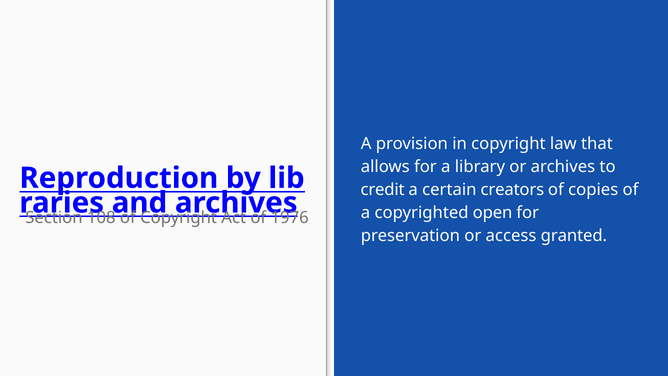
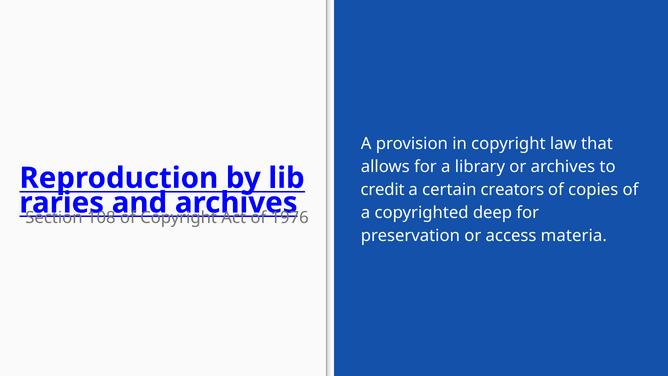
open: open -> deep
granted: granted -> materia
